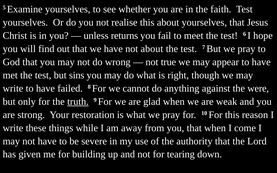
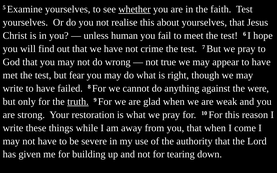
whether underline: none -> present
returns: returns -> human
not about: about -> crime
sins: sins -> fear
